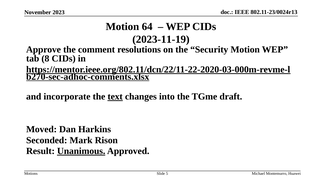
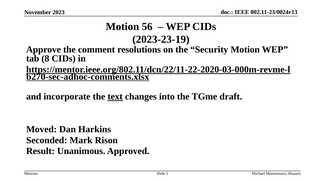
64: 64 -> 56
2023-11-19: 2023-11-19 -> 2023-23-19
Unanimous underline: present -> none
